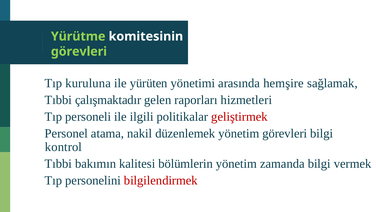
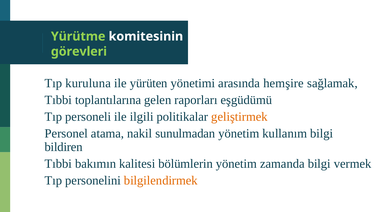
çalışmaktadır: çalışmaktadır -> toplantılarına
hizmetleri: hizmetleri -> eşgüdümü
geliştirmek colour: red -> orange
düzenlemek: düzenlemek -> sunulmadan
yönetim görevleri: görevleri -> kullanım
kontrol: kontrol -> bildiren
bilgilendirmek colour: red -> orange
